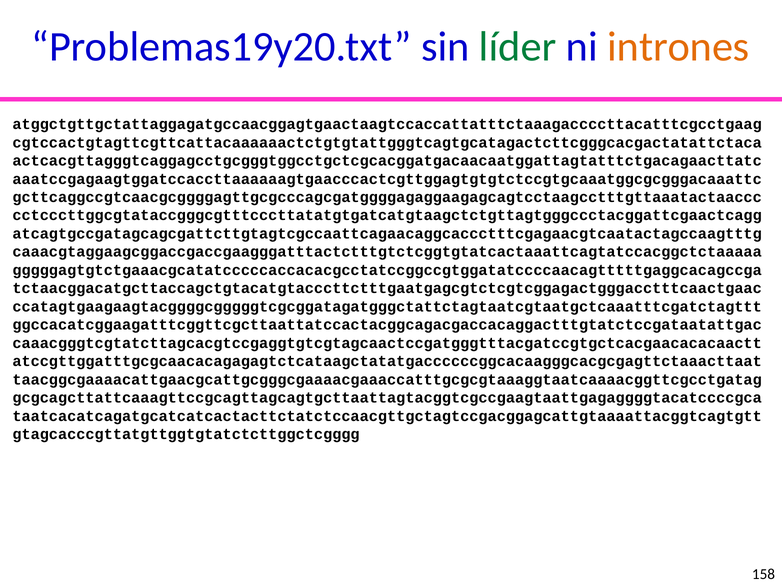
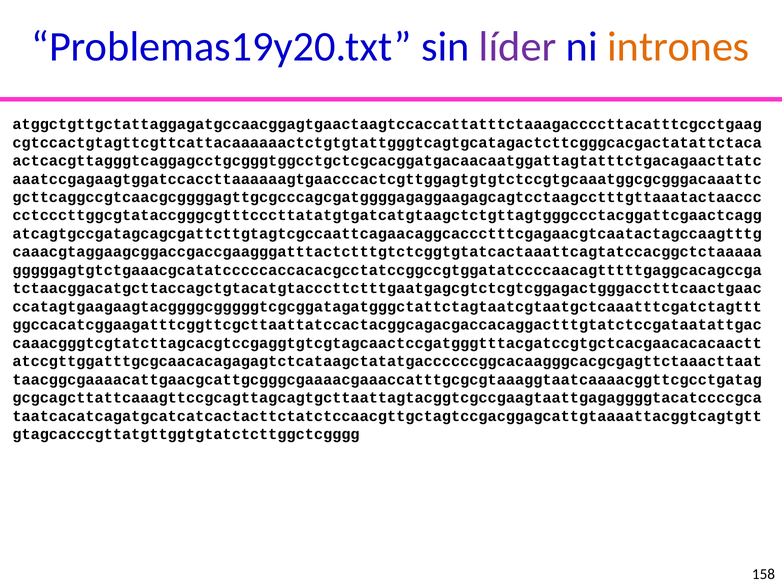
líder colour: green -> purple
